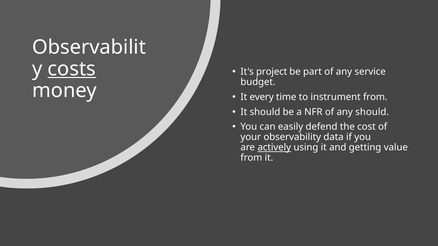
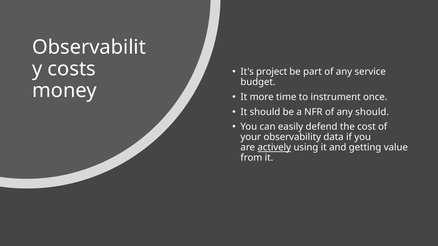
costs underline: present -> none
every: every -> more
instrument from: from -> once
